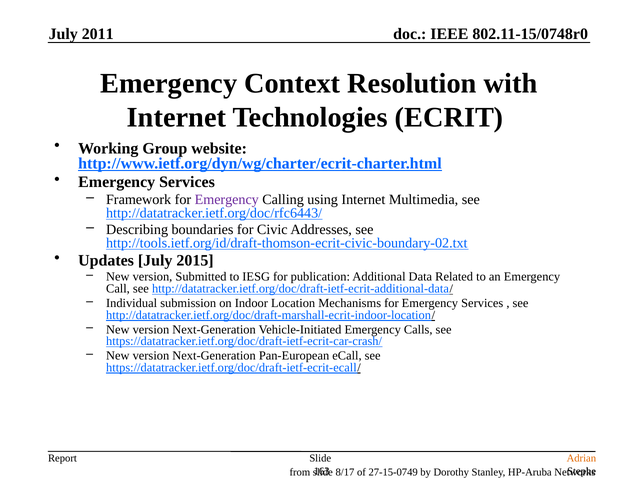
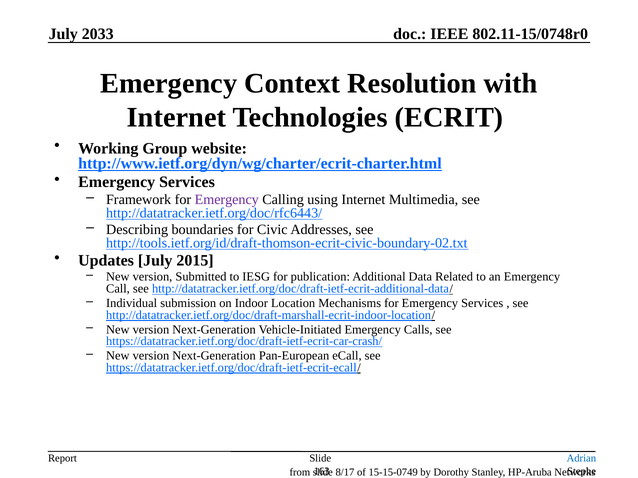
2011: 2011 -> 2033
Adrian colour: orange -> blue
27-15-0749: 27-15-0749 -> 15-15-0749
